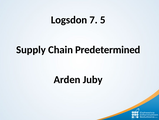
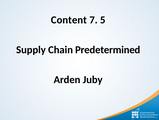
Logsdon: Logsdon -> Content
